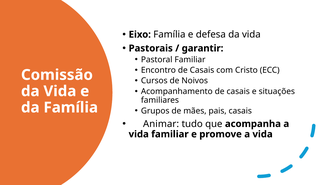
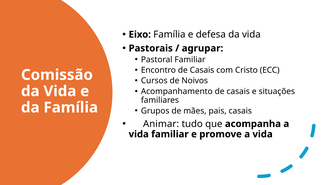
garantir: garantir -> agrupar
